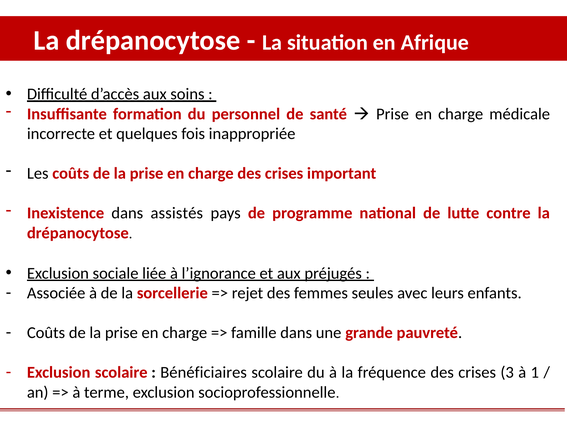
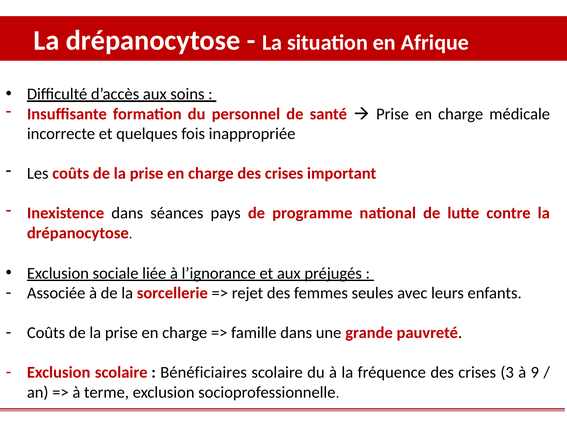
assistés: assistés -> séances
1: 1 -> 9
